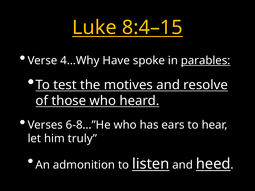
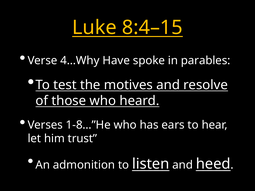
parables underline: present -> none
6-8…”He: 6-8…”He -> 1-8…”He
truly: truly -> trust
